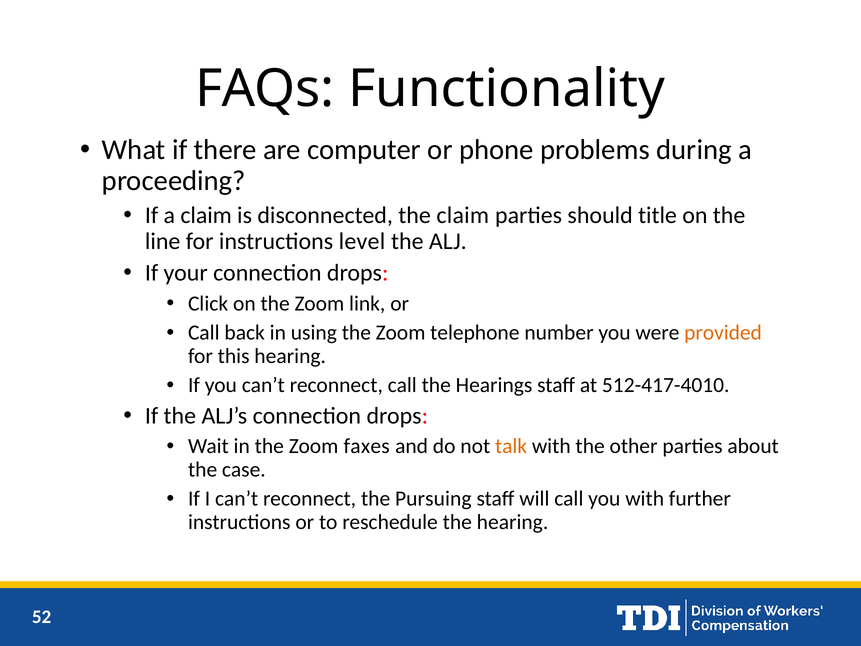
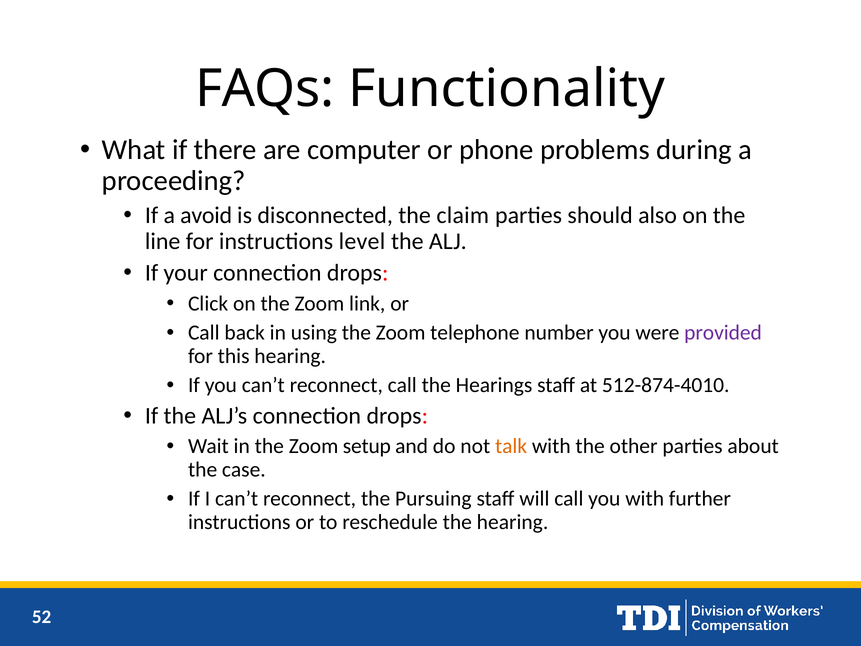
a claim: claim -> avoid
title: title -> also
provided colour: orange -> purple
512-417-4010: 512-417-4010 -> 512-874-4010
faxes: faxes -> setup
